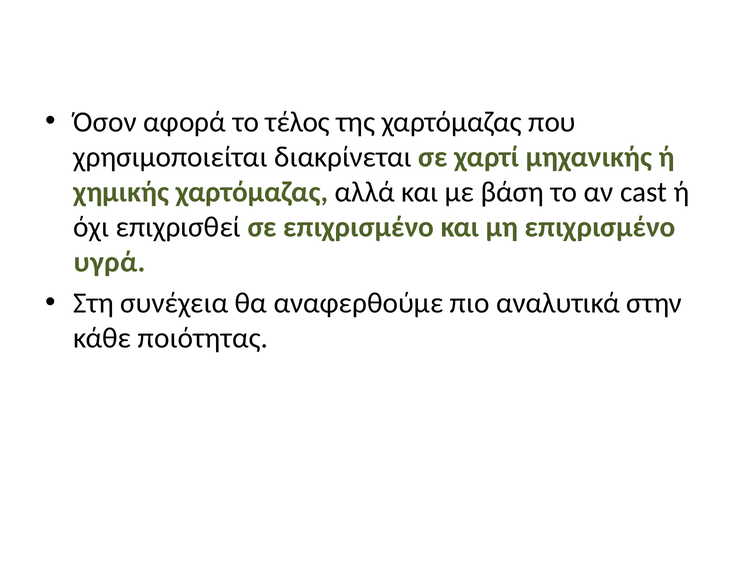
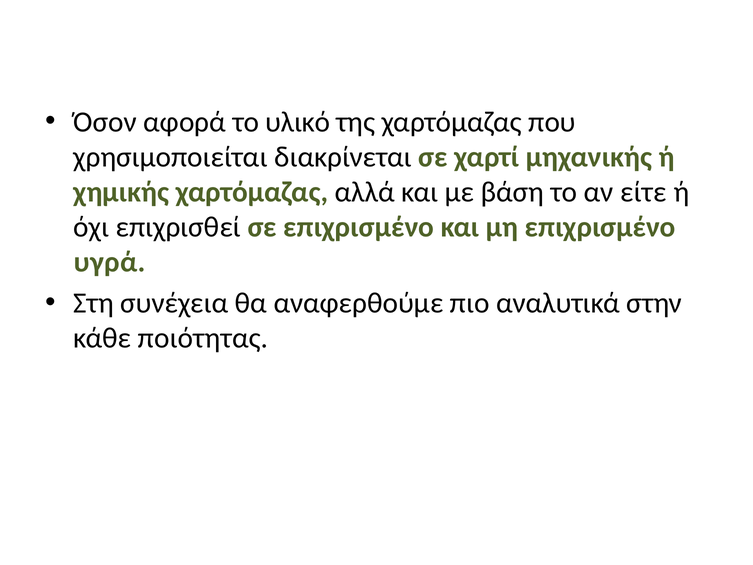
τέλος: τέλος -> υλικό
cast: cast -> είτε
